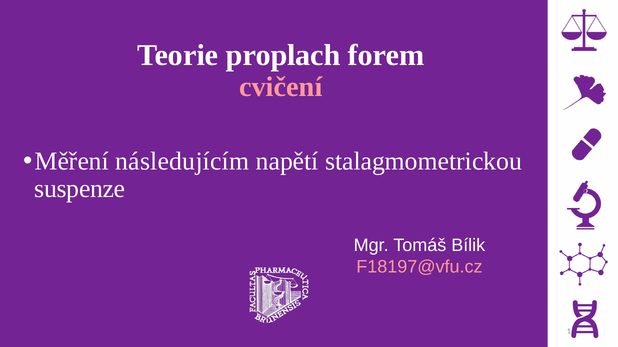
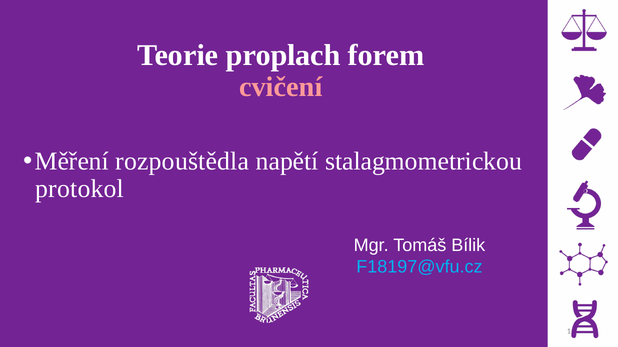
následujícím: následujícím -> rozpouštědla
suspenze: suspenze -> protokol
F18197@vfu.cz colour: pink -> light blue
